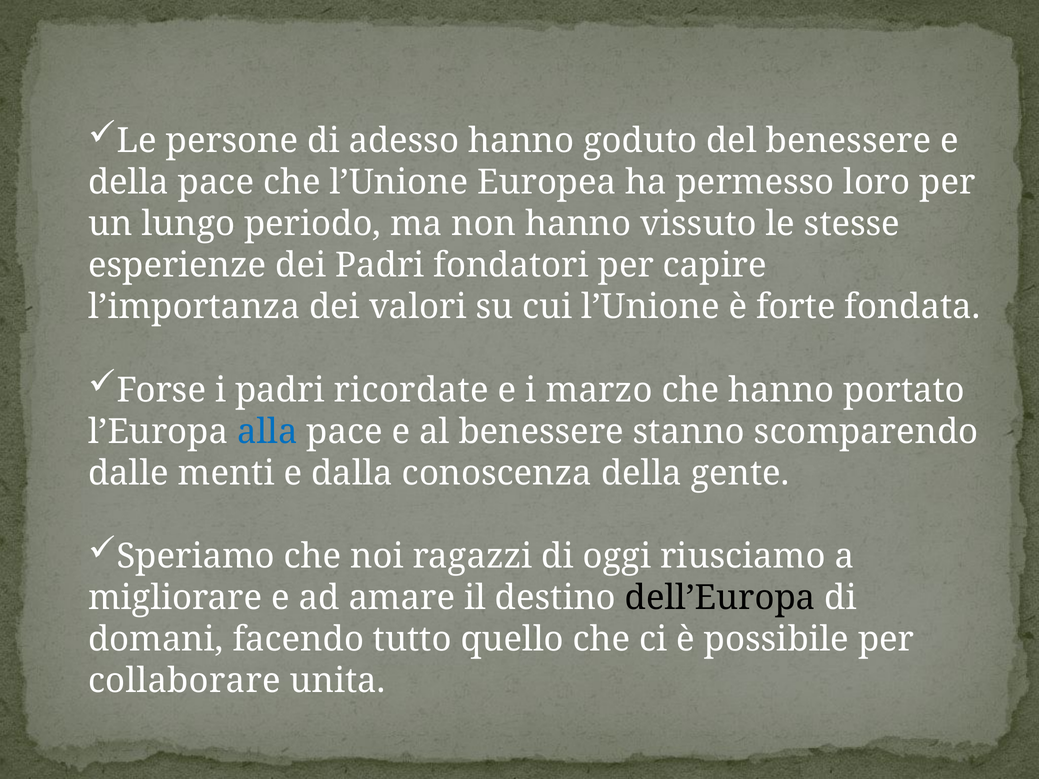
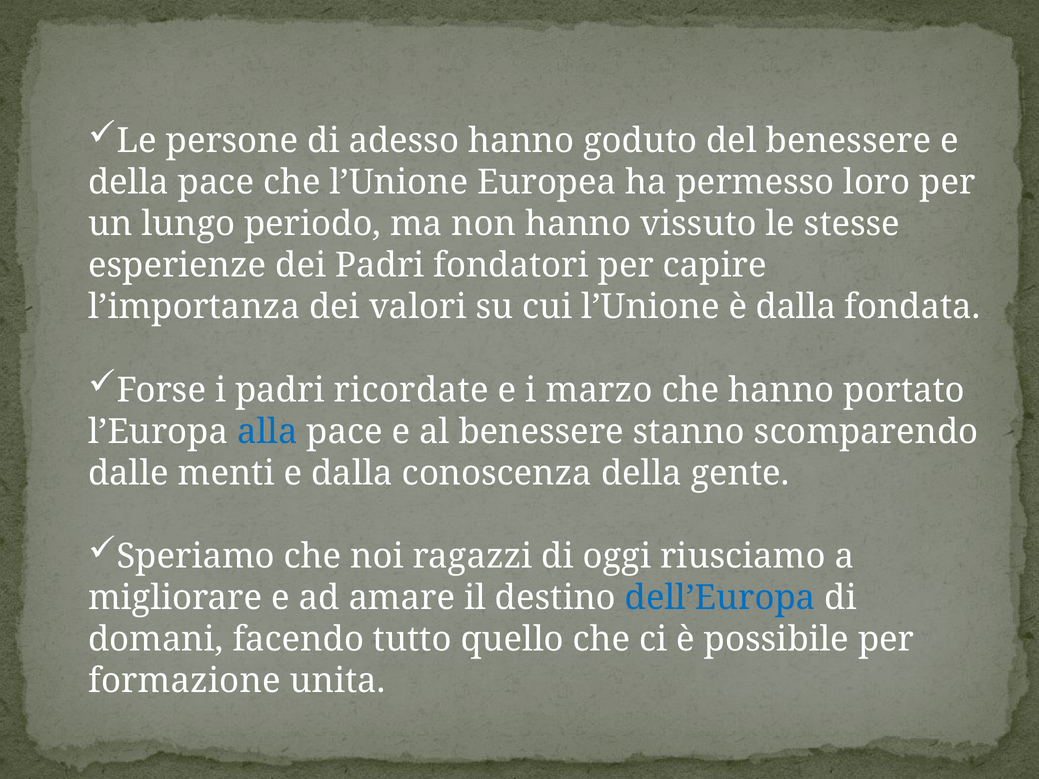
è forte: forte -> dalla
dell’Europa colour: black -> blue
collaborare: collaborare -> formazione
